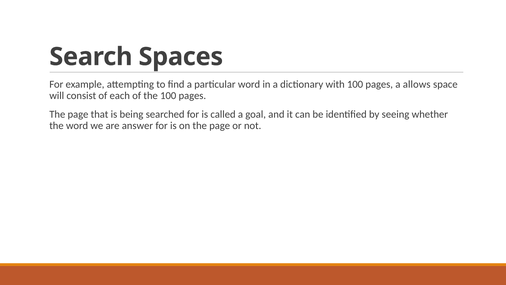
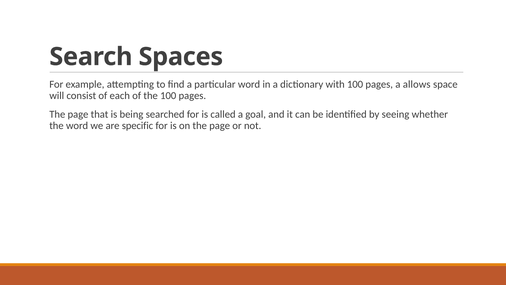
answer: answer -> specific
